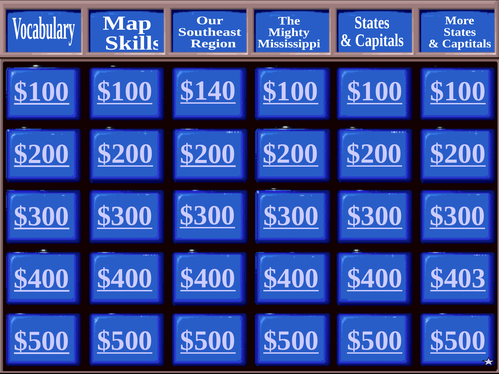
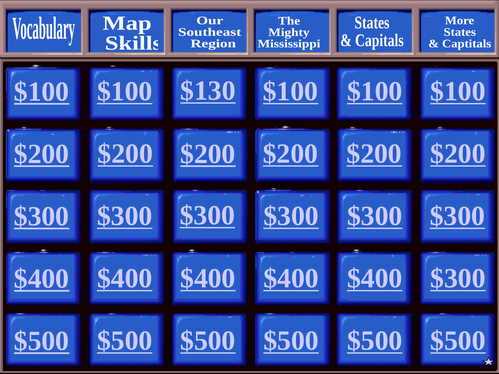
$140: $140 -> $130
$403 at (458, 279): $403 -> $300
